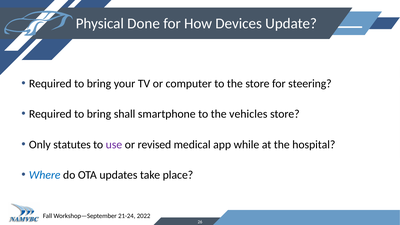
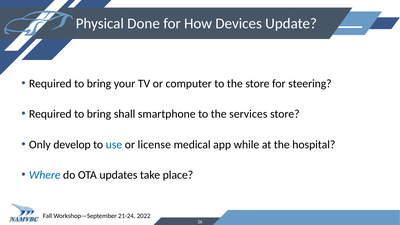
vehicles: vehicles -> services
statutes: statutes -> develop
use colour: purple -> blue
revised: revised -> license
